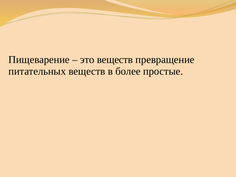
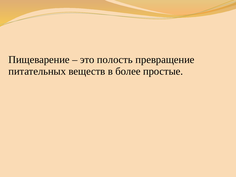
это веществ: веществ -> полость
